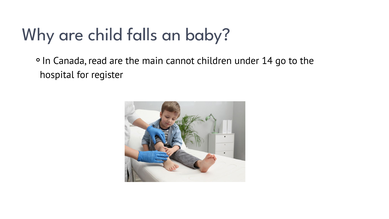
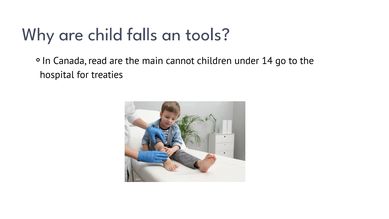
baby: baby -> tools
register: register -> treaties
